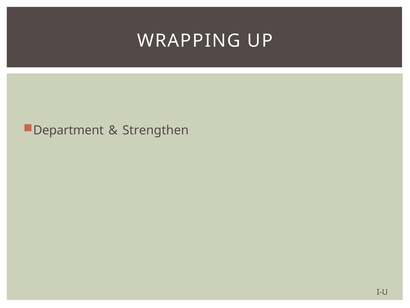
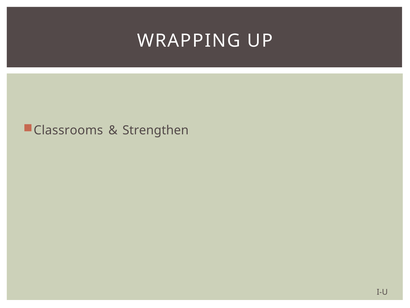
Department: Department -> Classrooms
